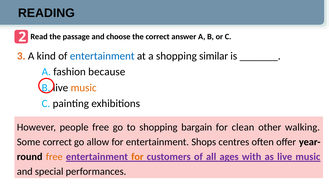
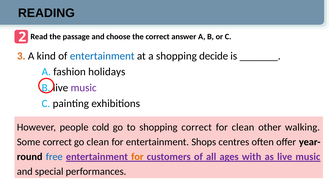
similar: similar -> decide
because: because -> holidays
music at (84, 88) colour: orange -> purple
people free: free -> cold
shopping bargain: bargain -> correct
go allow: allow -> clean
free at (54, 157) colour: orange -> blue
